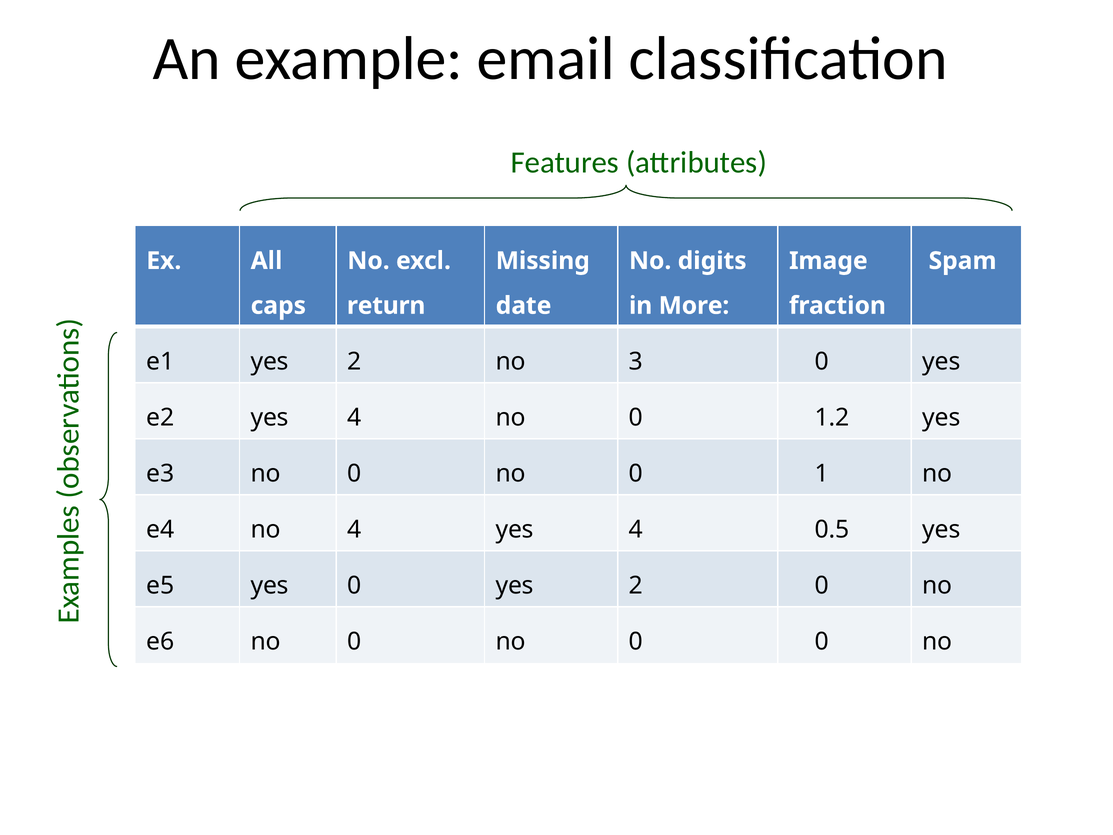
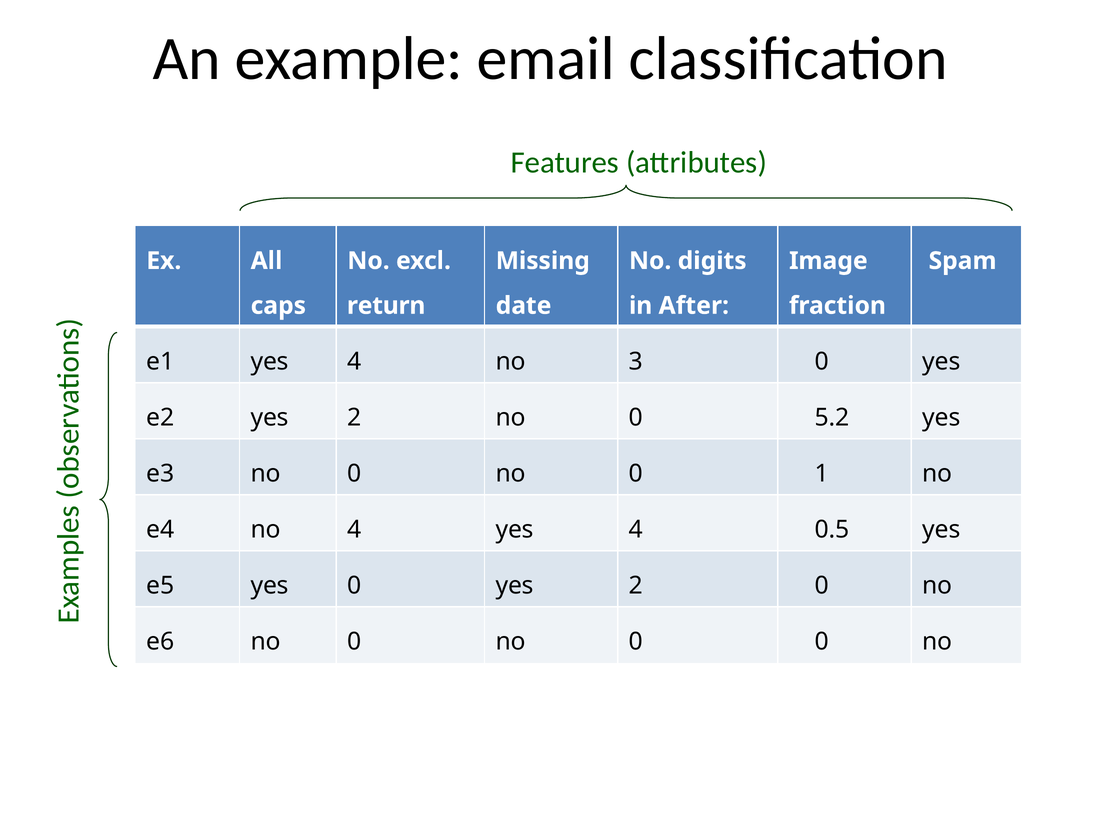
More: More -> After
e1 yes 2: 2 -> 4
e2 yes 4: 4 -> 2
1.2: 1.2 -> 5.2
